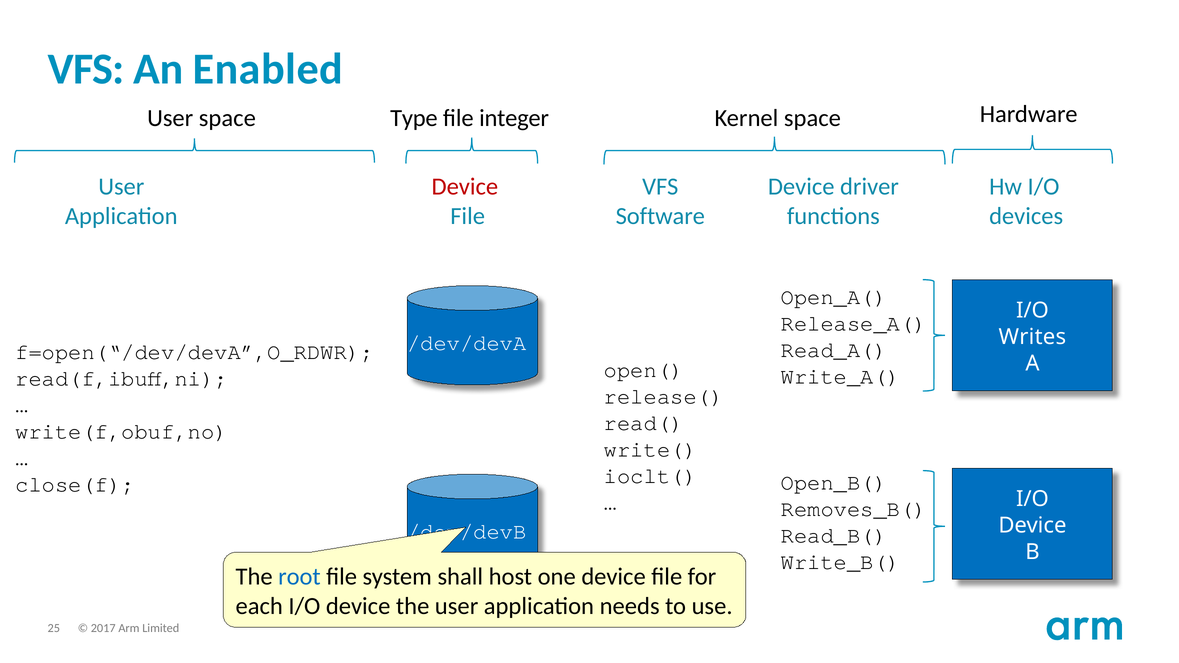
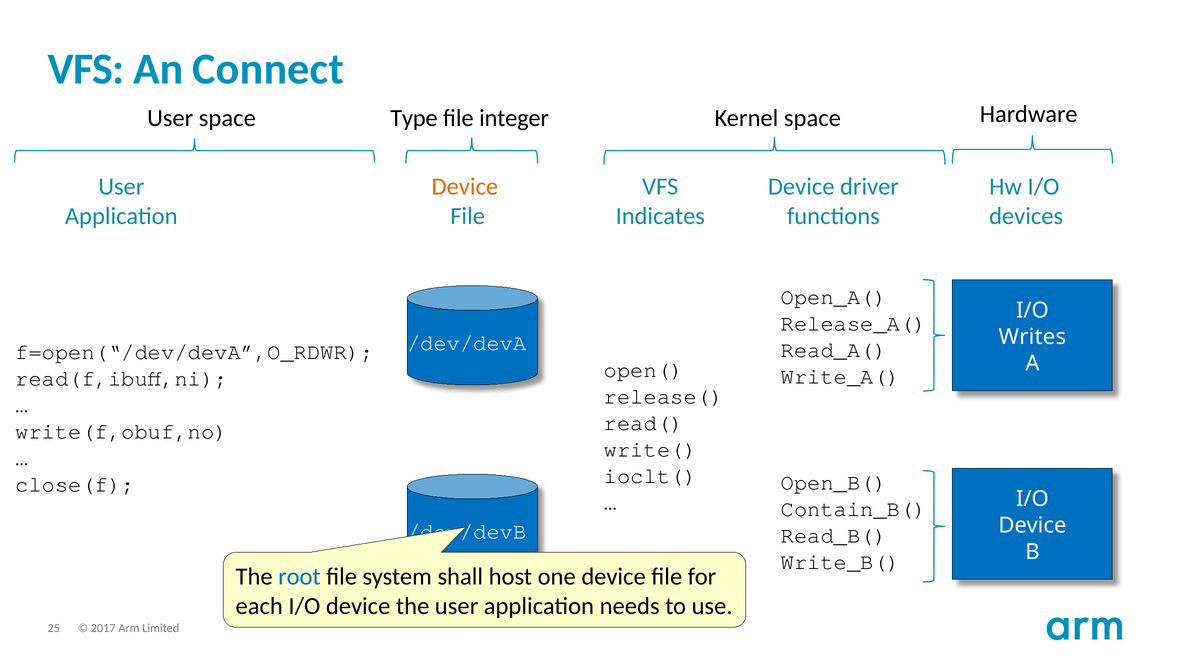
Enabled: Enabled -> Connect
Device at (465, 187) colour: red -> orange
Software: Software -> Indicates
Removes_B(: Removes_B( -> Contain_B(
